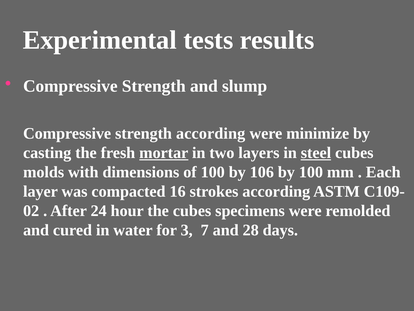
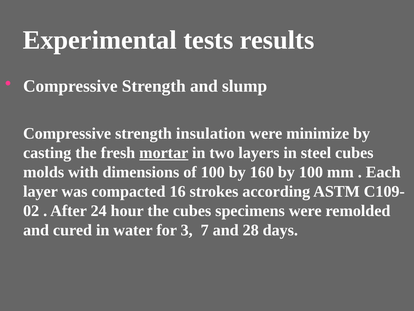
strength according: according -> insulation
steel underline: present -> none
106: 106 -> 160
